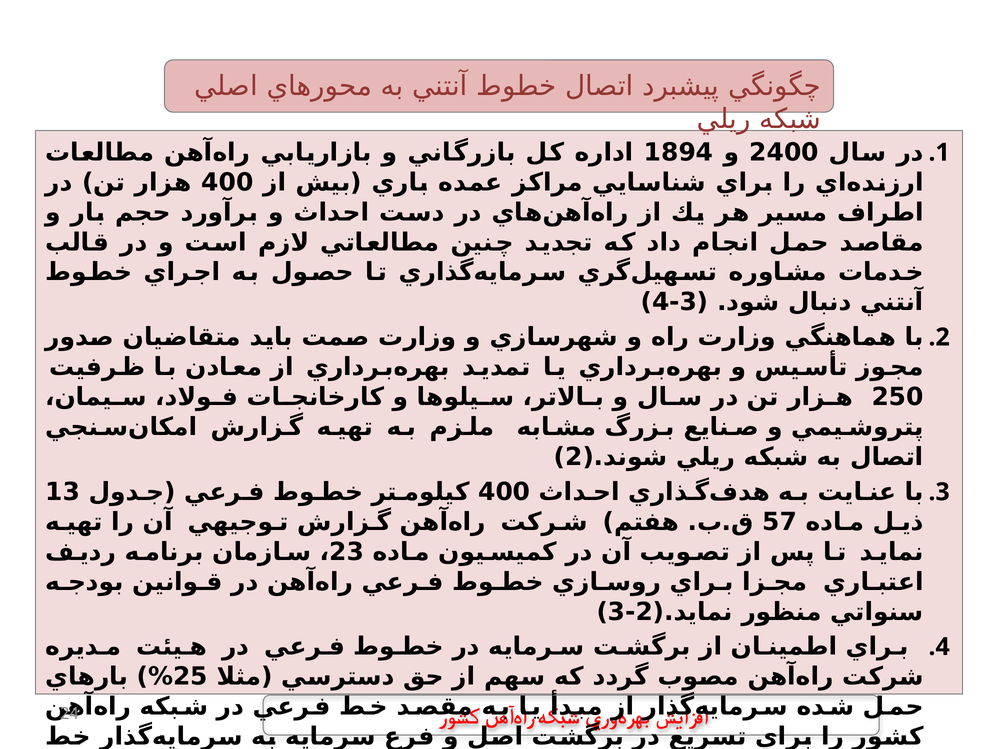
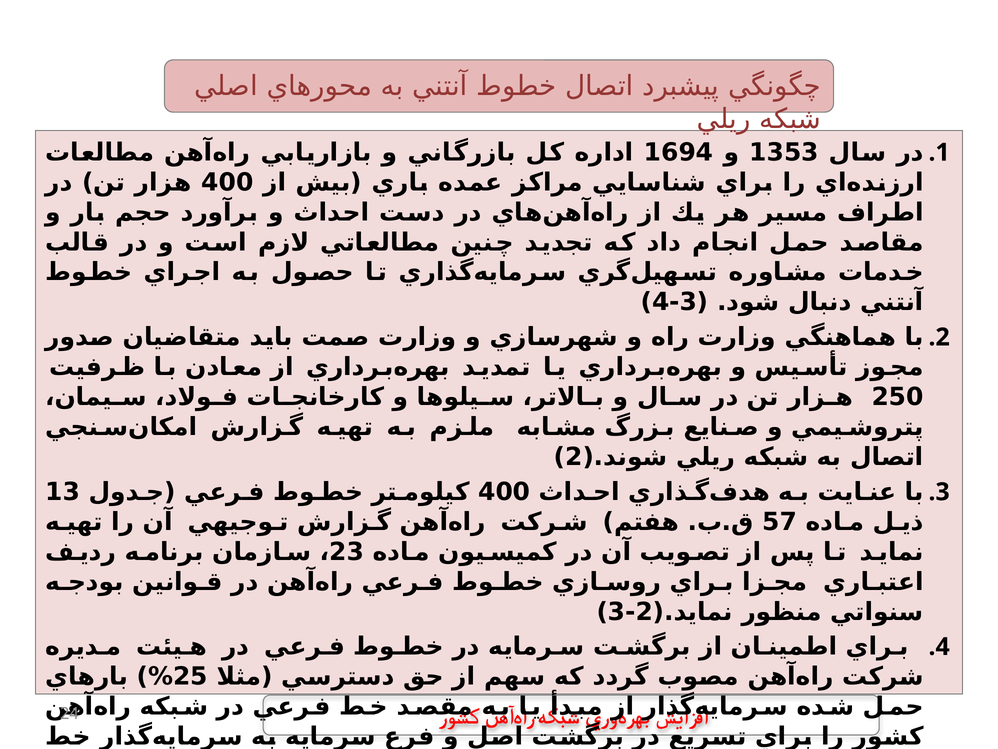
1894: 1894 -> 1694
2400: 2400 -> 1353
